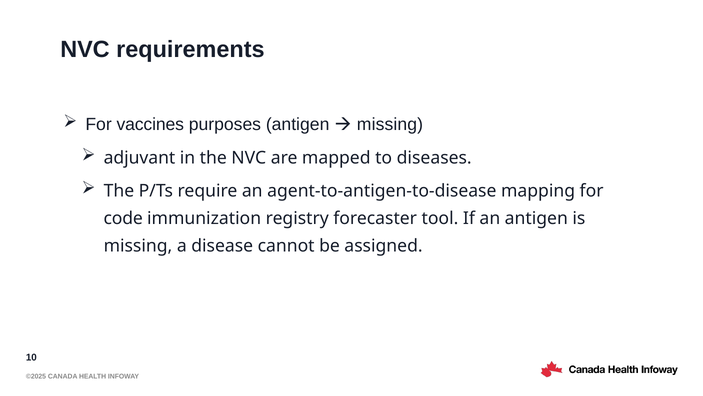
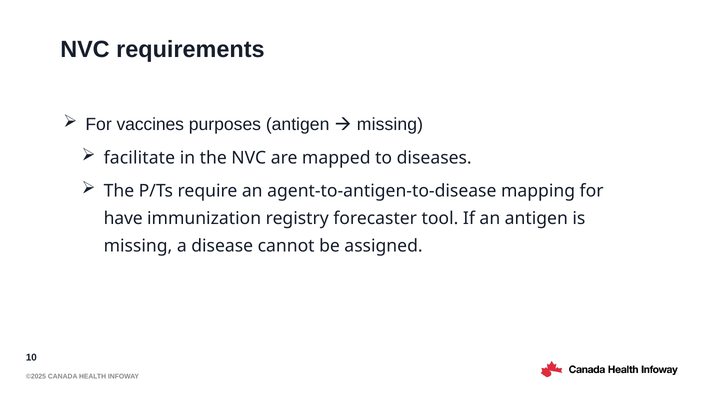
adjuvant: adjuvant -> facilitate
code: code -> have
